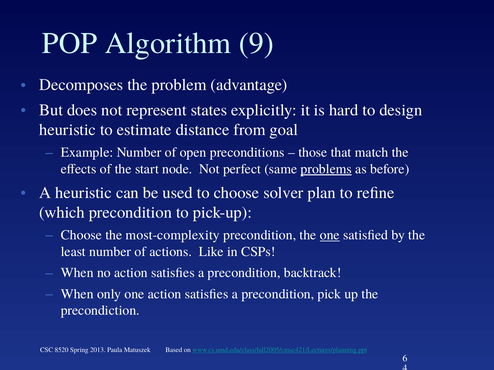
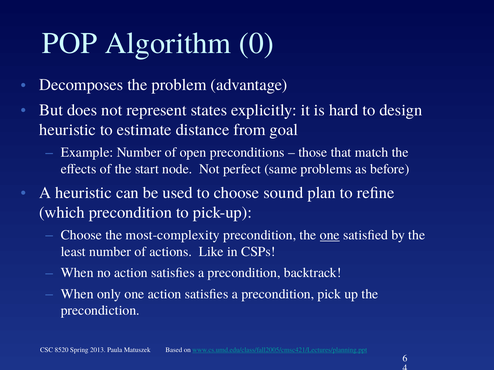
9: 9 -> 0
problems underline: present -> none
solver: solver -> sound
